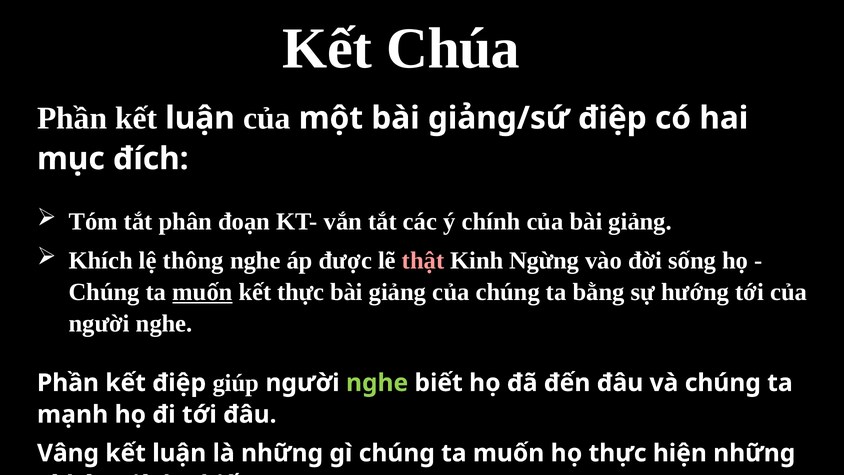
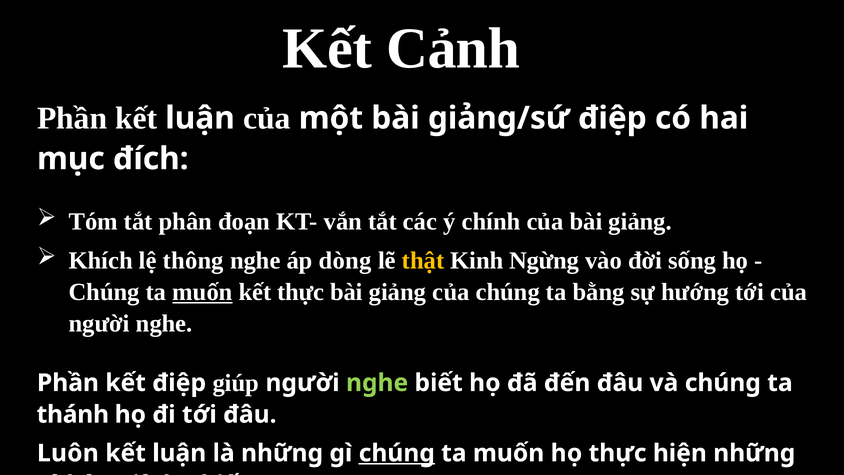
Chúa: Chúa -> Cảnh
được: được -> dòng
thật colour: pink -> yellow
mạnh: mạnh -> thánh
Vâng: Vâng -> Luôn
chúng at (397, 453) underline: none -> present
